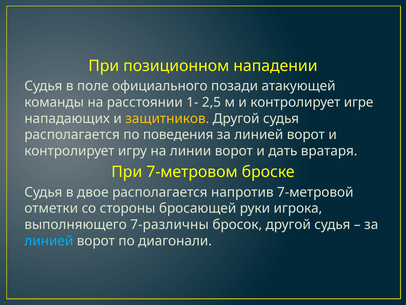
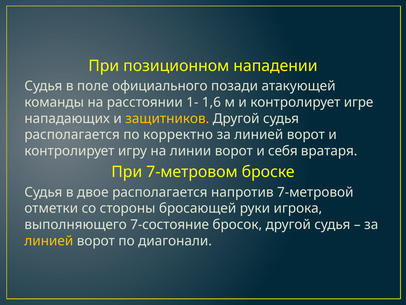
2,5: 2,5 -> 1,6
поведения: поведения -> корректно
дать: дать -> себя
7-различны: 7-различны -> 7-состояние
линией at (49, 241) colour: light blue -> yellow
